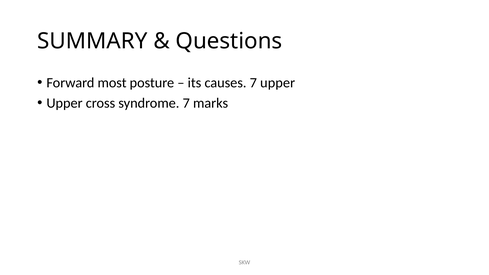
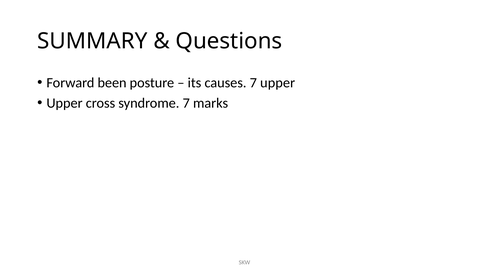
most: most -> been
